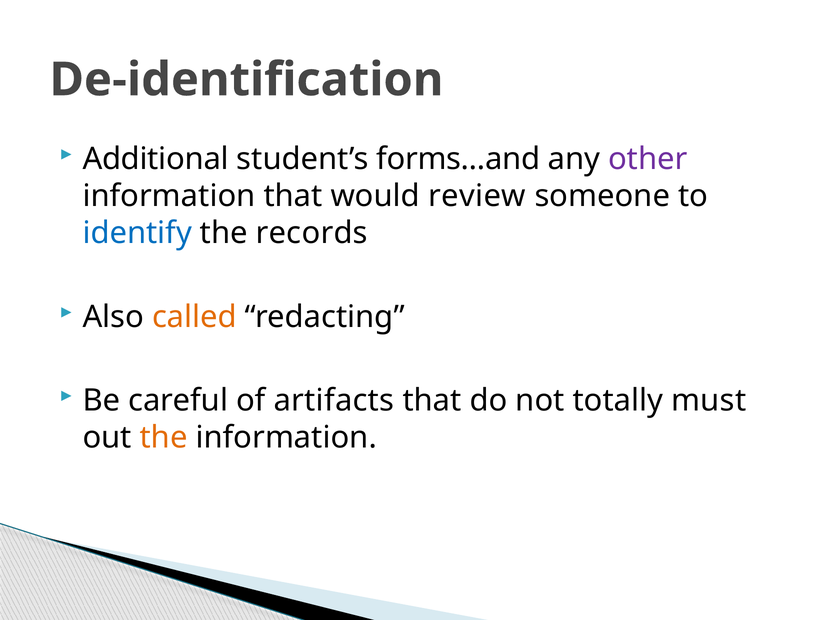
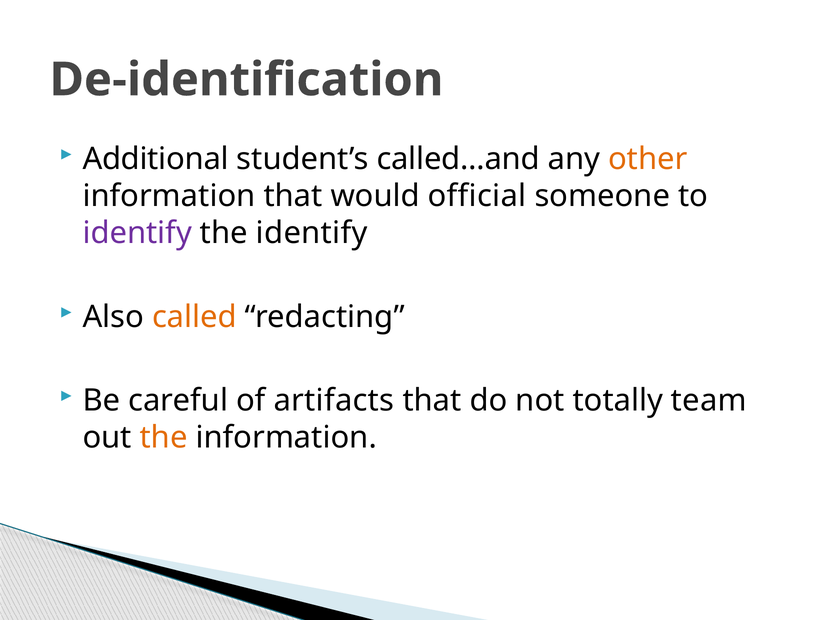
forms…and: forms…and -> called…and
other colour: purple -> orange
review: review -> official
identify at (137, 233) colour: blue -> purple
the records: records -> identify
must: must -> team
